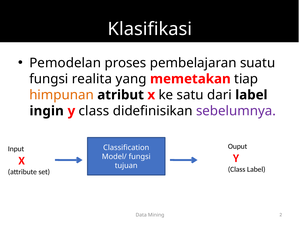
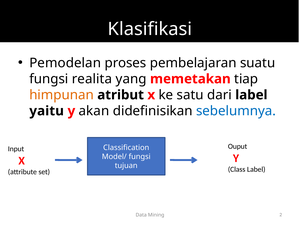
ingin: ingin -> yaitu
class at (94, 111): class -> akan
sebelumnya colour: purple -> blue
